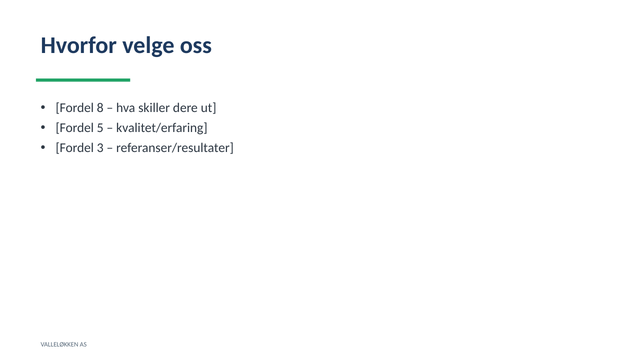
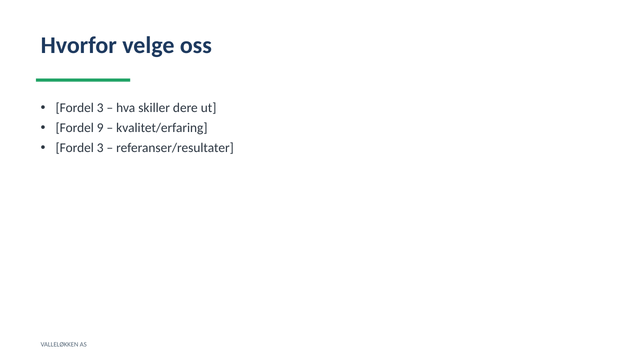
8 at (100, 108): 8 -> 3
5: 5 -> 9
